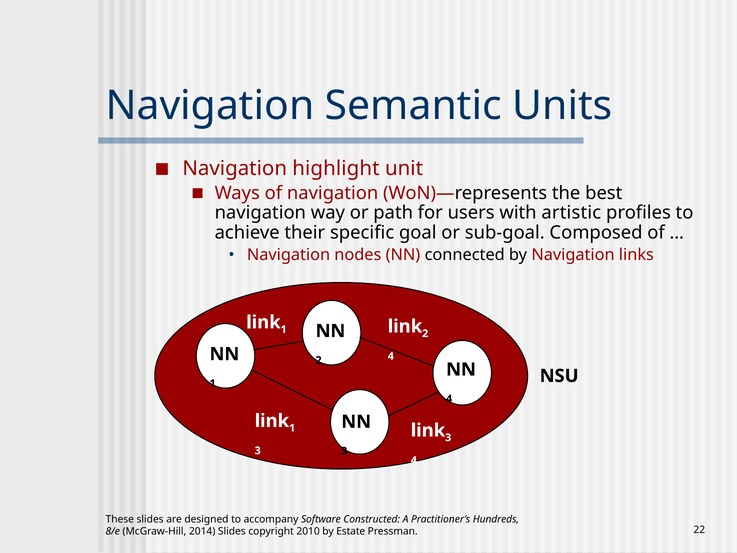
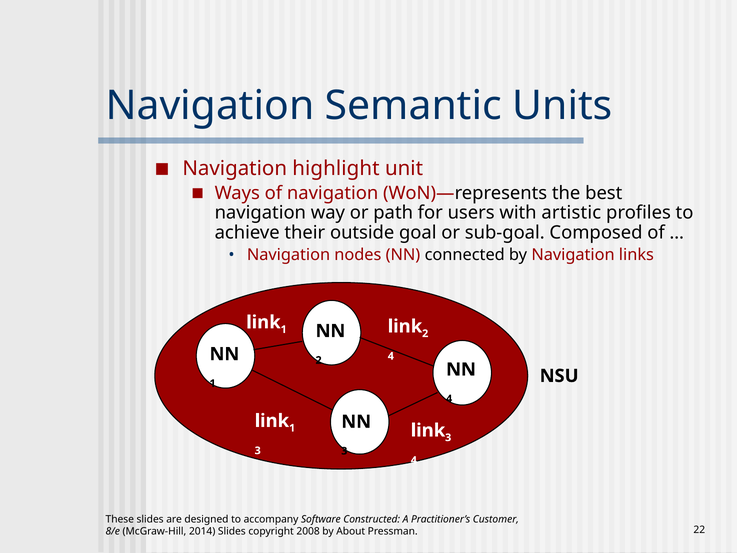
specific: specific -> outside
Hundreds: Hundreds -> Customer
2010: 2010 -> 2008
Estate: Estate -> About
